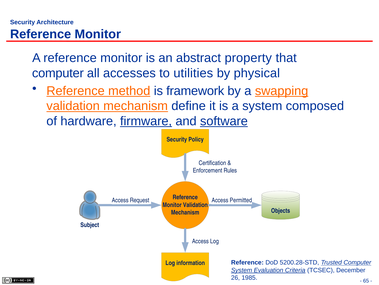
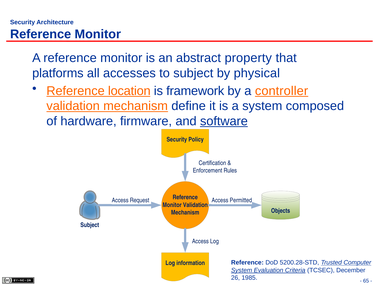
computer at (58, 73): computer -> platforms
to utilities: utilities -> subject
method: method -> location
swapping: swapping -> controller
firmware underline: present -> none
